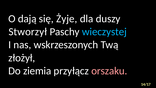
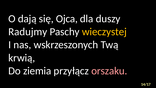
Żyje: Żyje -> Ojca
Stworzył: Stworzył -> Radujmy
wieczystej colour: light blue -> yellow
złożył: złożył -> krwią
